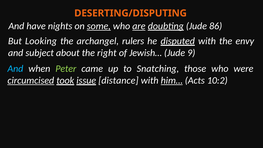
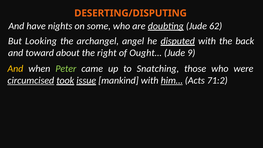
some underline: present -> none
are underline: present -> none
86: 86 -> 62
rulers: rulers -> angel
envy: envy -> back
subject: subject -> toward
Jewish…: Jewish… -> Ought…
And at (15, 69) colour: light blue -> yellow
distance: distance -> mankind
10:2: 10:2 -> 71:2
